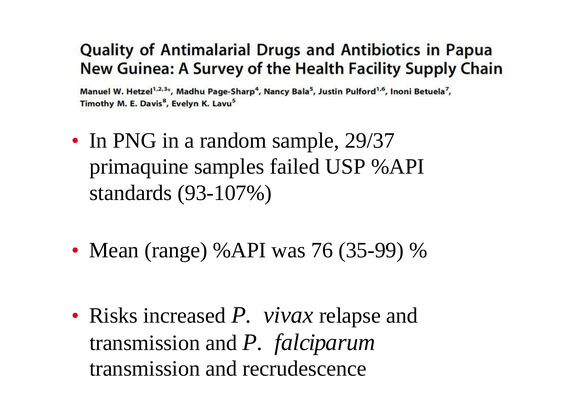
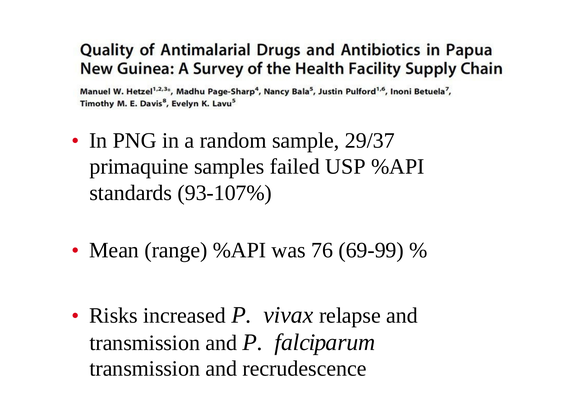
35-99: 35-99 -> 69-99
